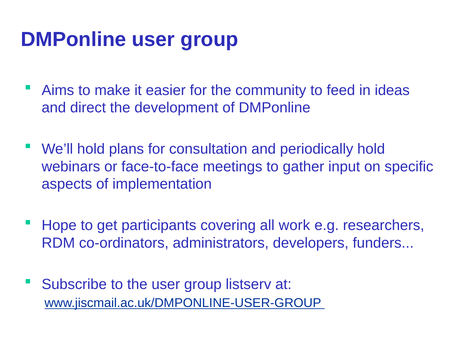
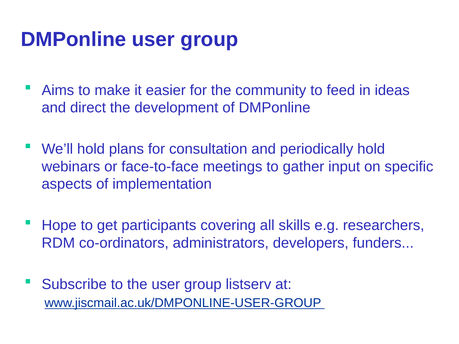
work: work -> skills
